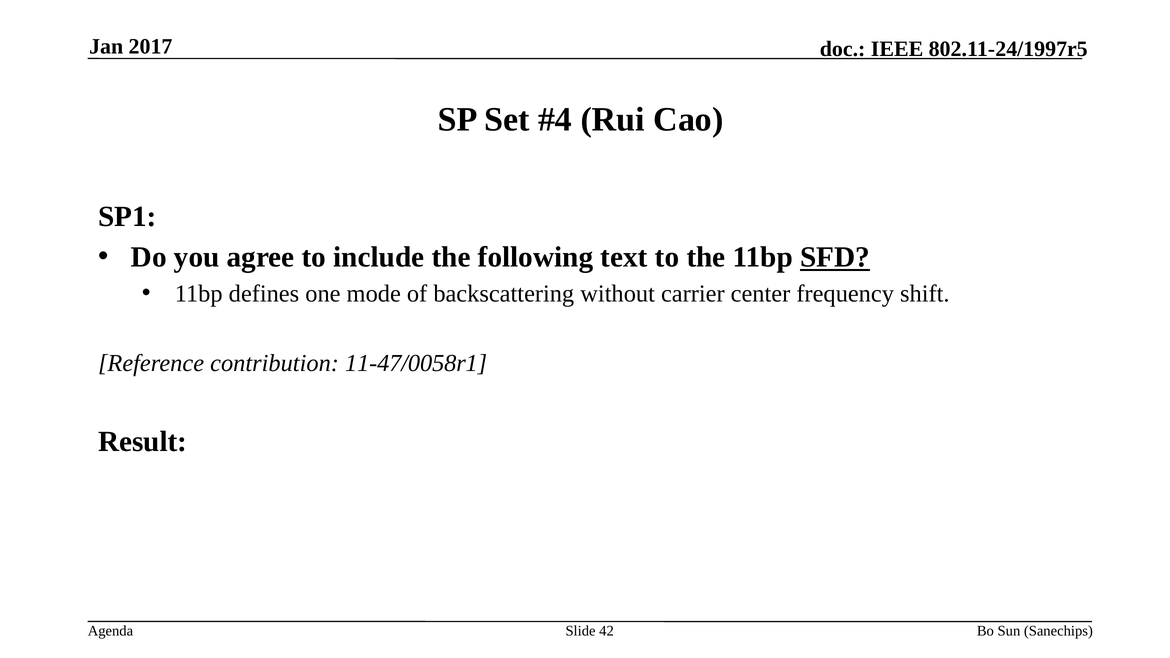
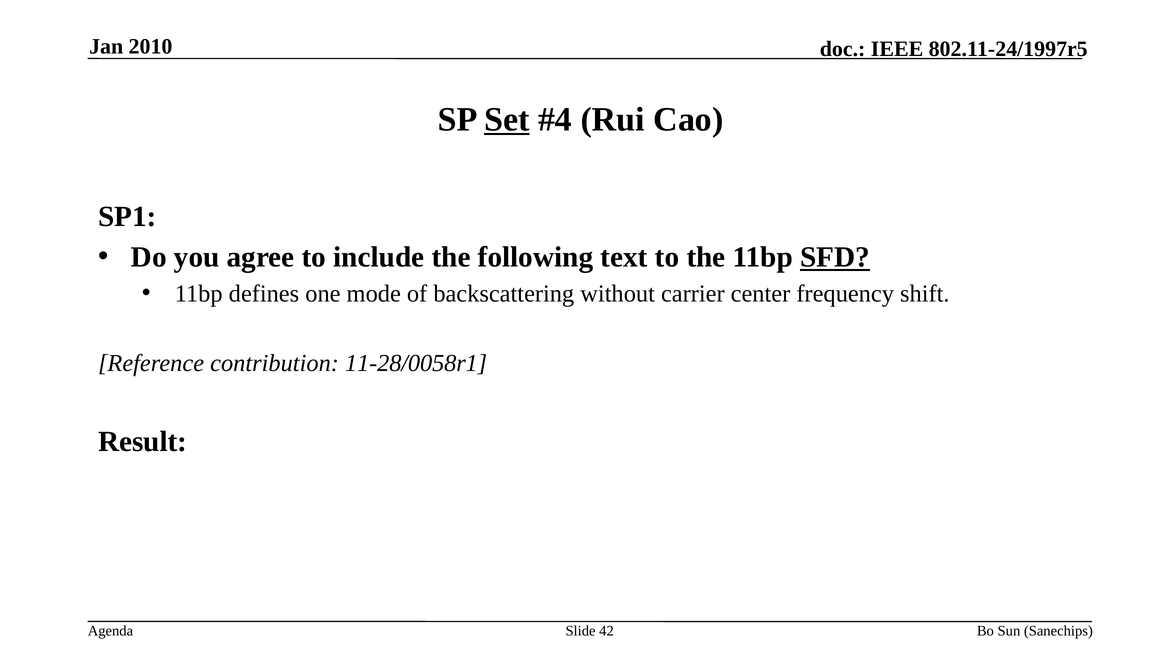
2017: 2017 -> 2010
Set underline: none -> present
11-47/0058r1: 11-47/0058r1 -> 11-28/0058r1
